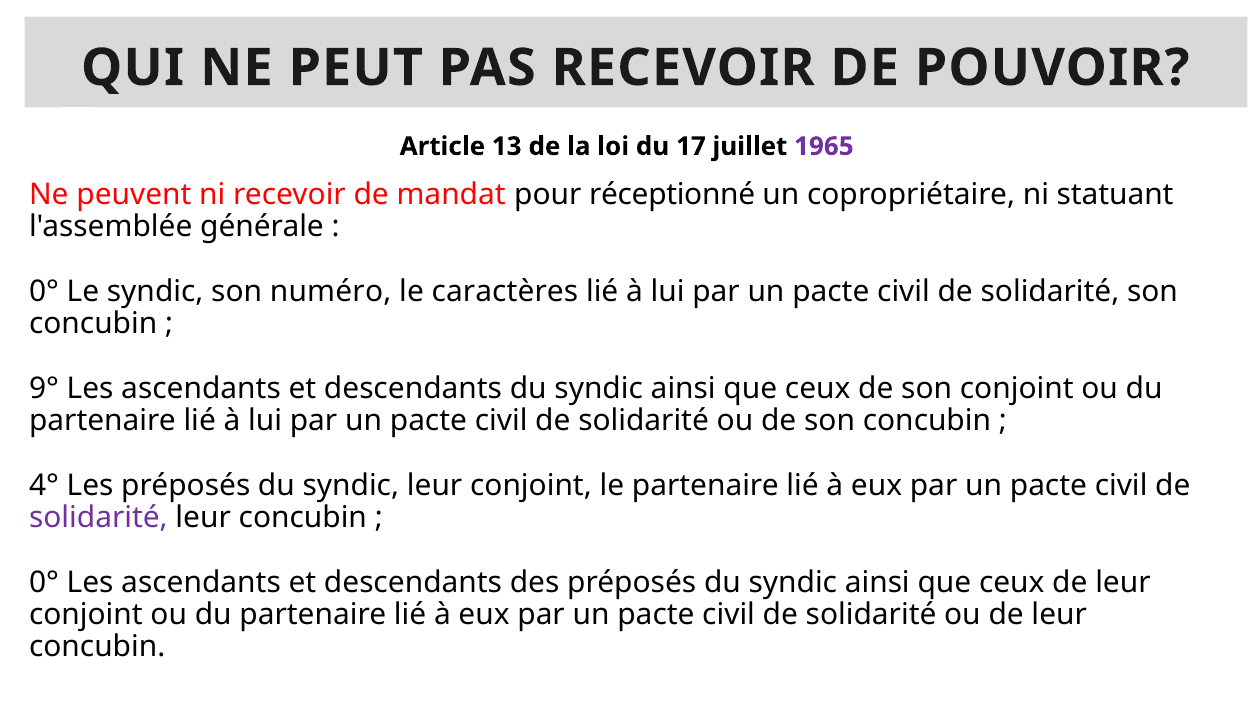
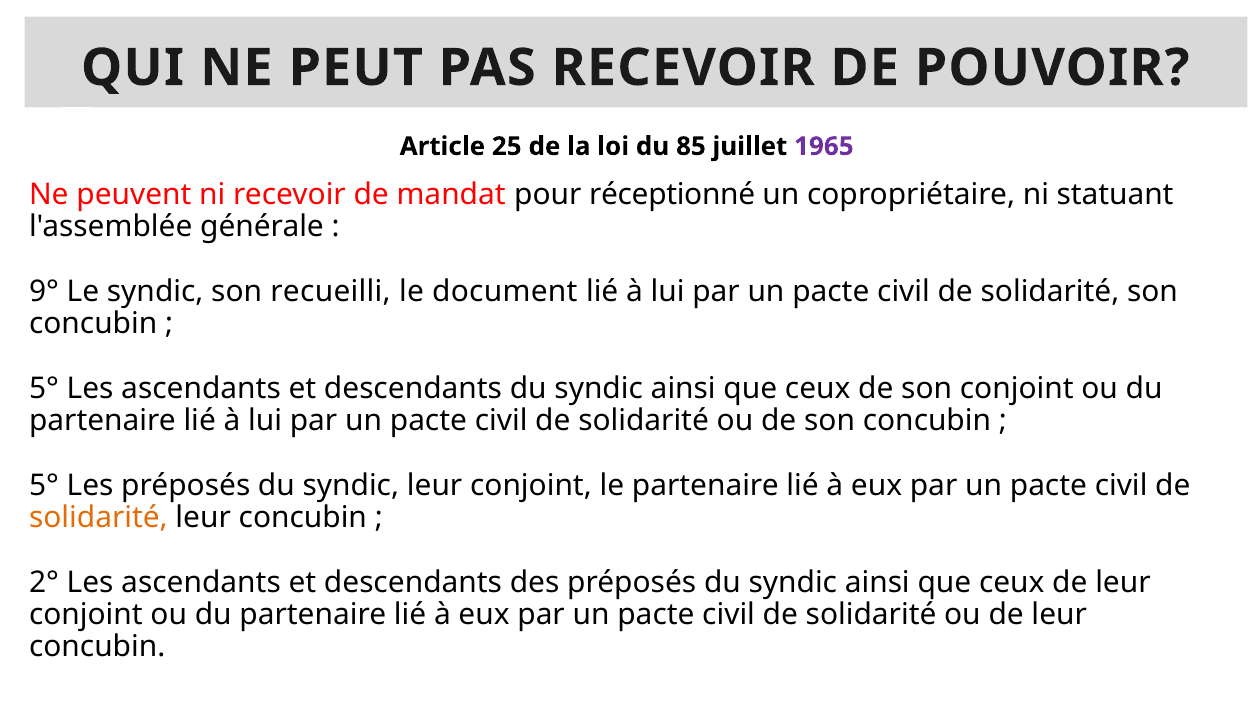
13: 13 -> 25
17: 17 -> 85
0° at (44, 292): 0° -> 9°
numéro: numéro -> recueilli
caractères: caractères -> document
9° at (44, 388): 9° -> 5°
4° at (44, 485): 4° -> 5°
solidarité at (98, 518) colour: purple -> orange
0° at (44, 582): 0° -> 2°
